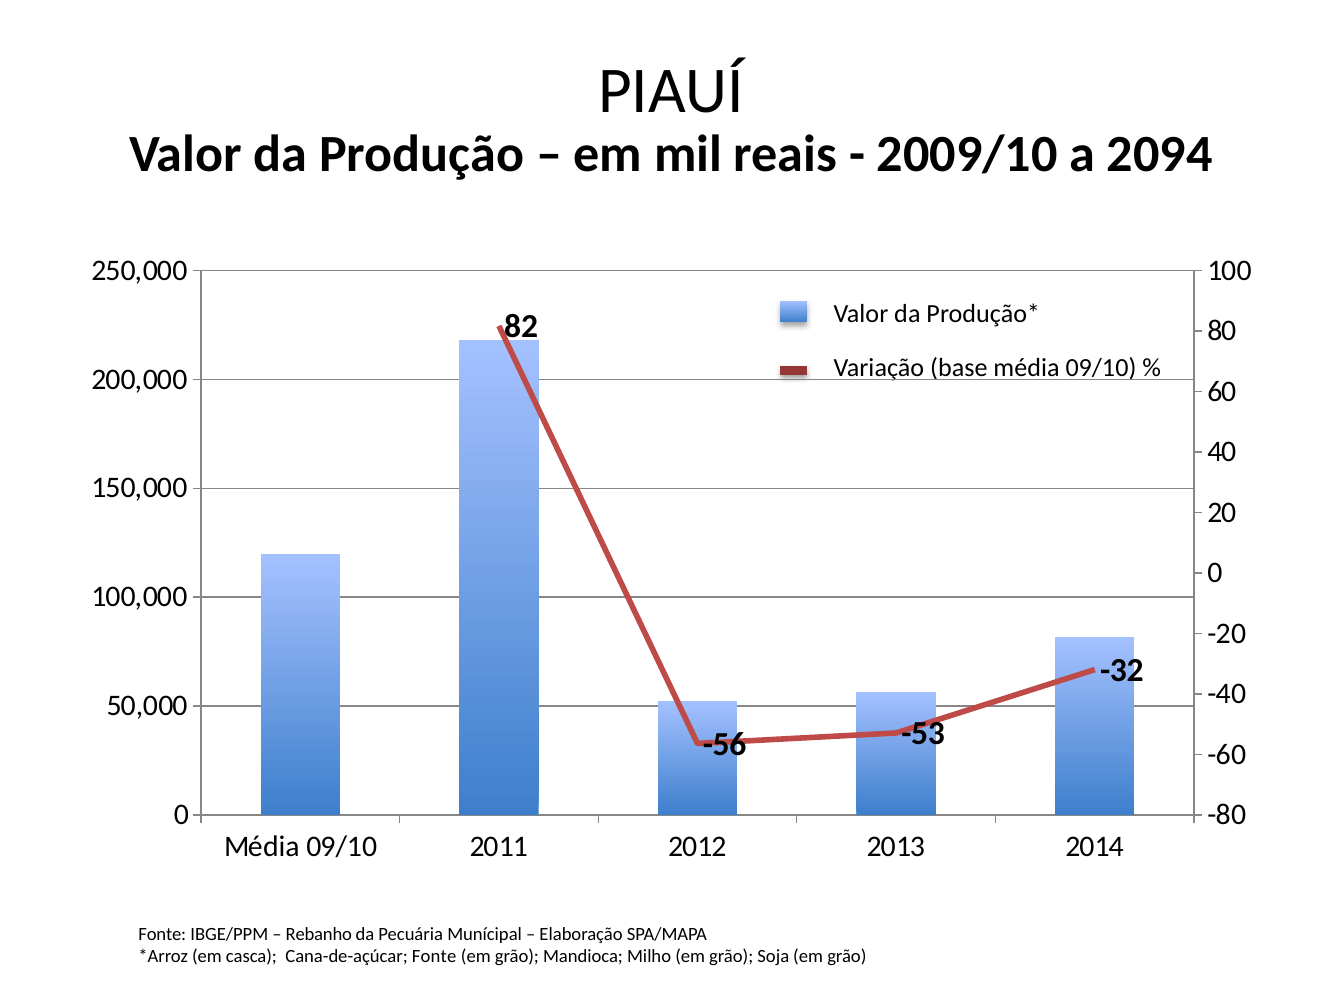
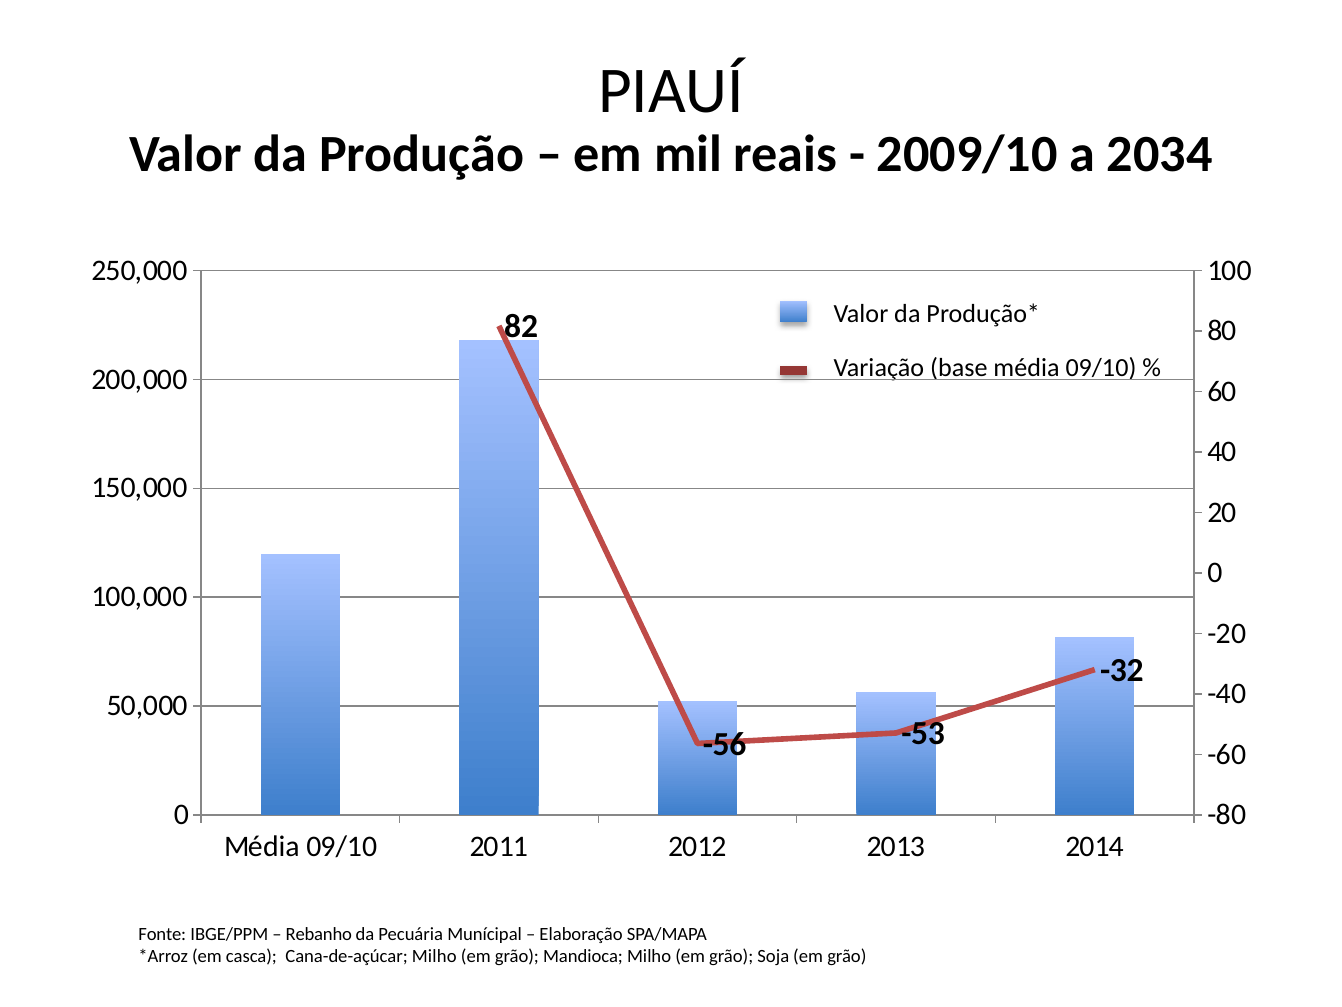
2094: 2094 -> 2034
Cana-de-açúcar Fonte: Fonte -> Milho
